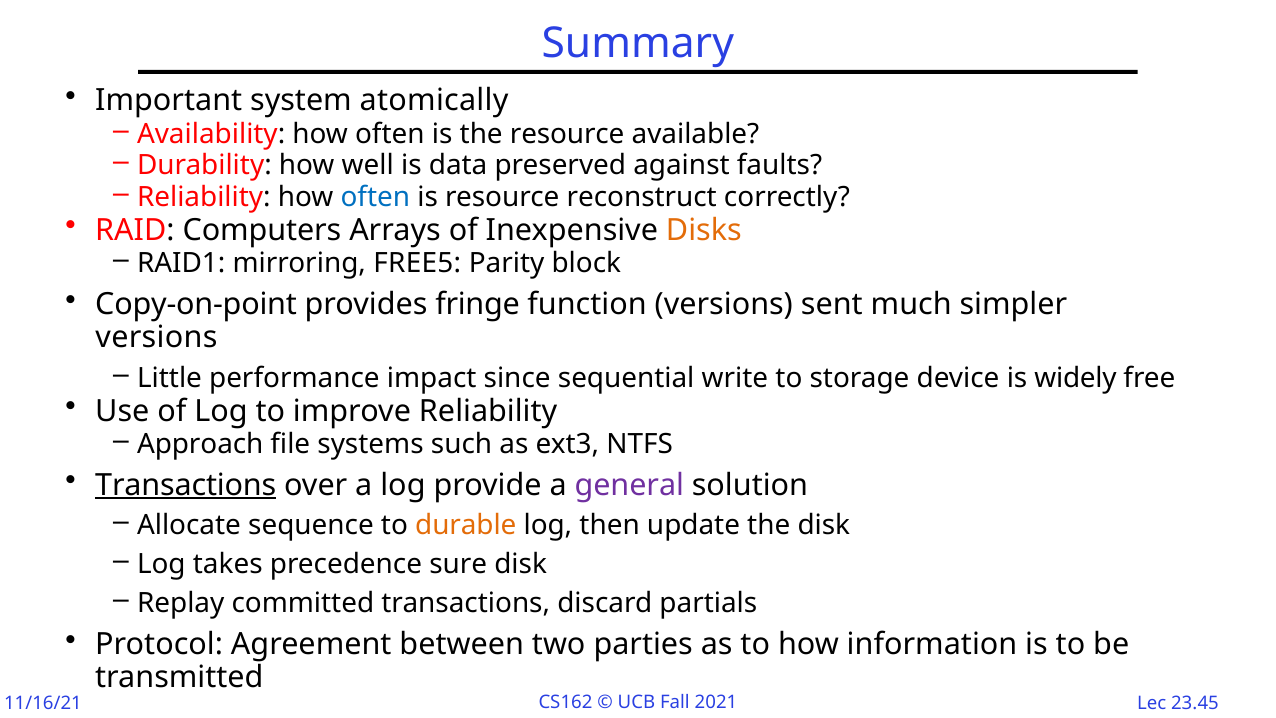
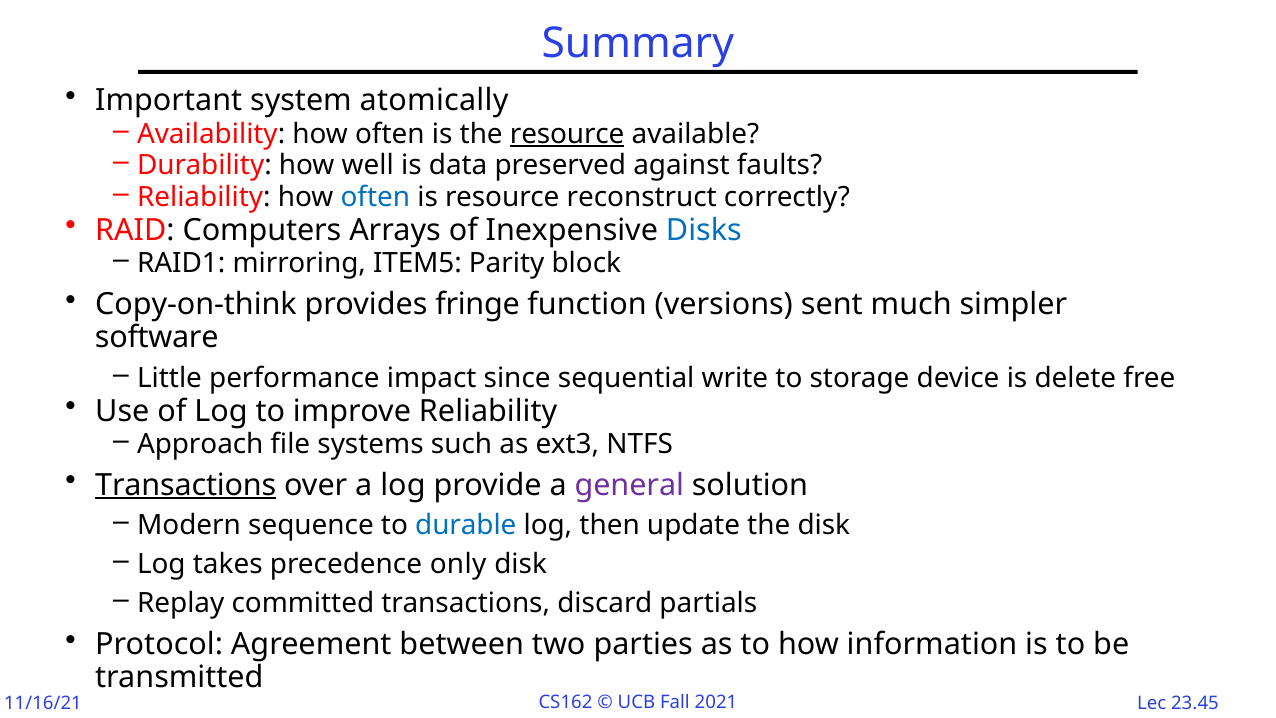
resource at (567, 134) underline: none -> present
Disks colour: orange -> blue
FREE5: FREE5 -> ITEM5
Copy-on-point: Copy-on-point -> Copy-on-think
versions at (156, 337): versions -> software
widely: widely -> delete
Allocate: Allocate -> Modern
durable colour: orange -> blue
sure: sure -> only
